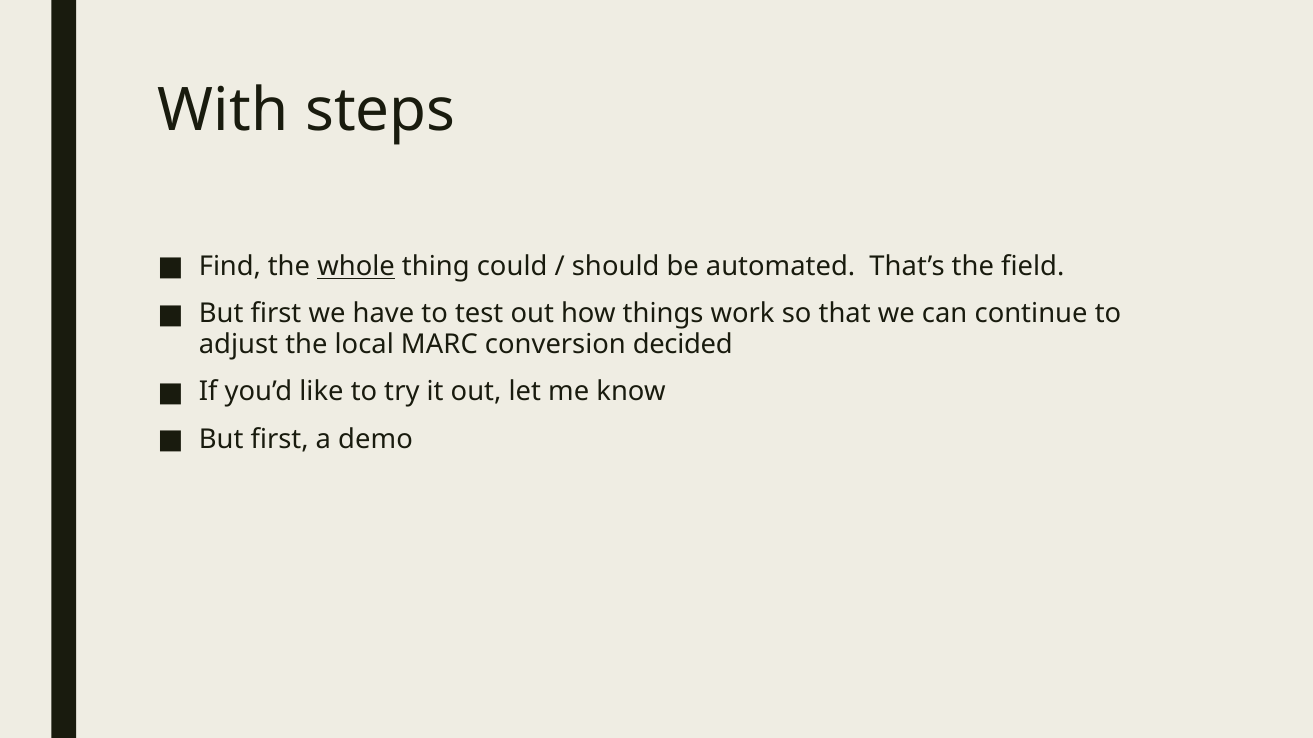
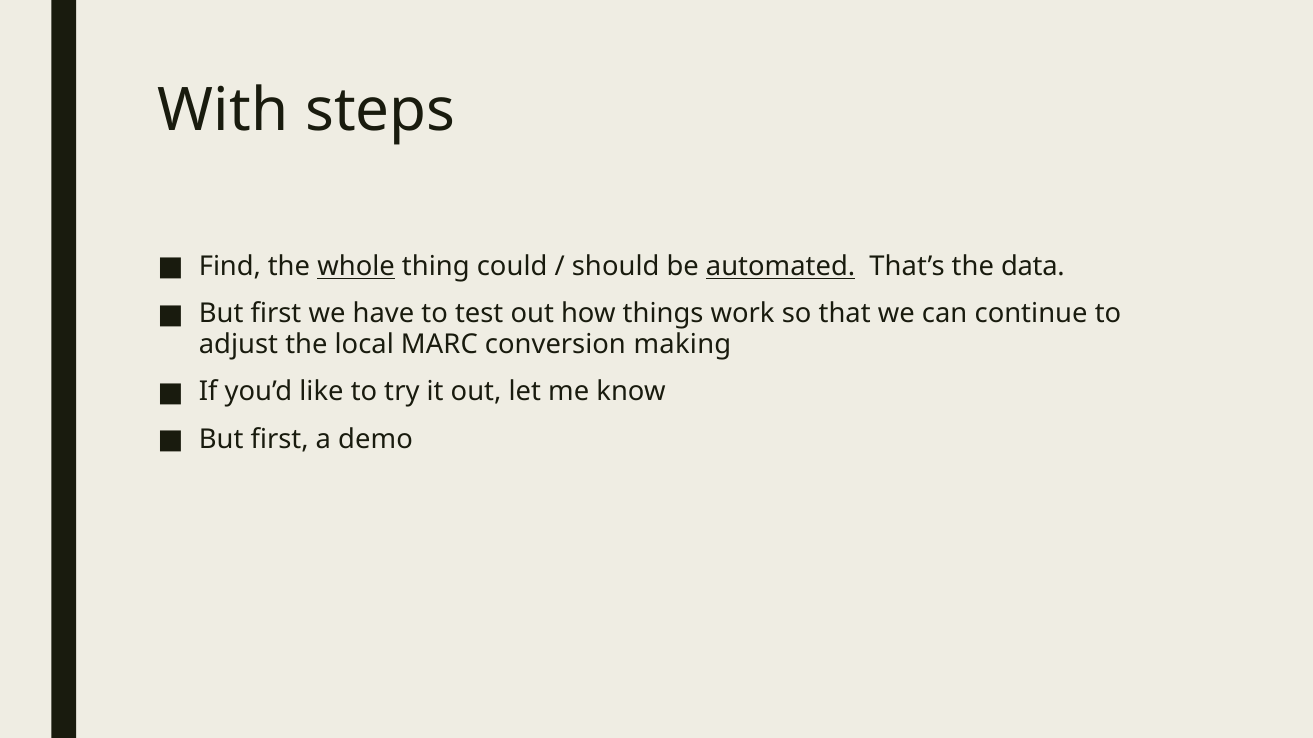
automated underline: none -> present
field: field -> data
decided: decided -> making
